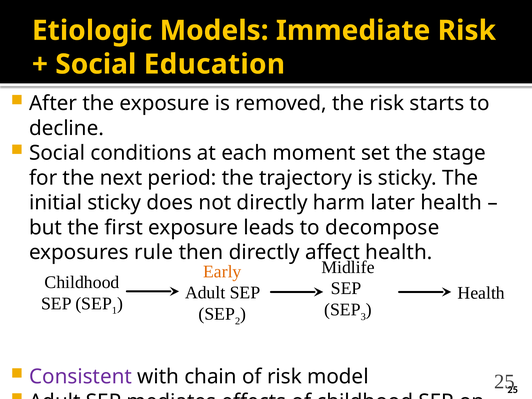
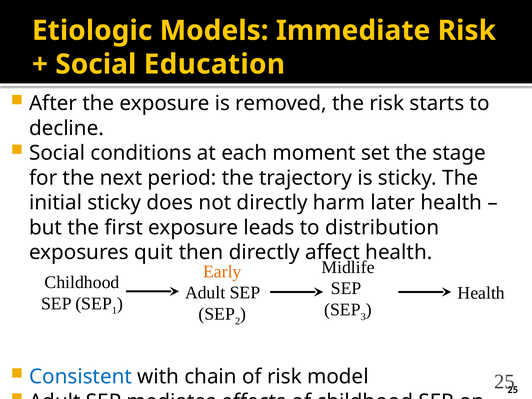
decompose: decompose -> distribution
rule: rule -> quit
Consistent colour: purple -> blue
